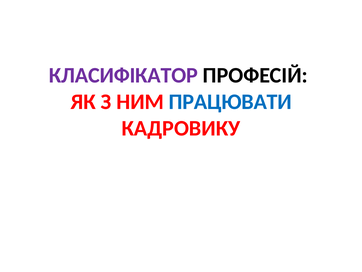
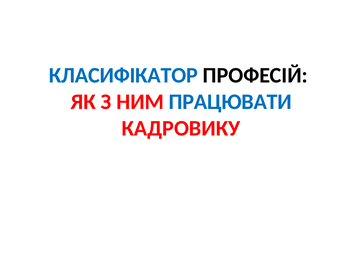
КЛАСИФІКАТОР colour: purple -> blue
